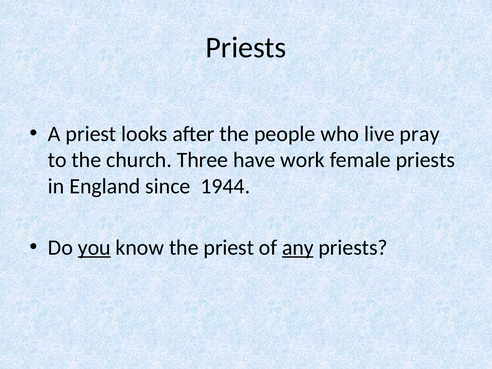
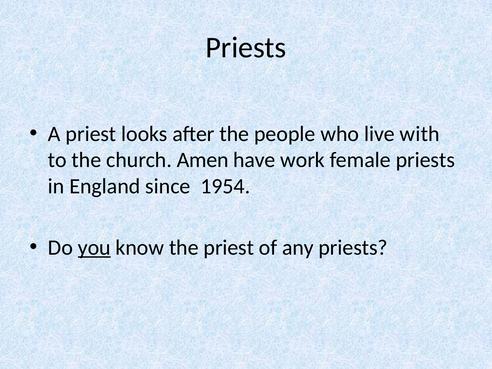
pray: pray -> with
Three: Three -> Amen
1944: 1944 -> 1954
any underline: present -> none
